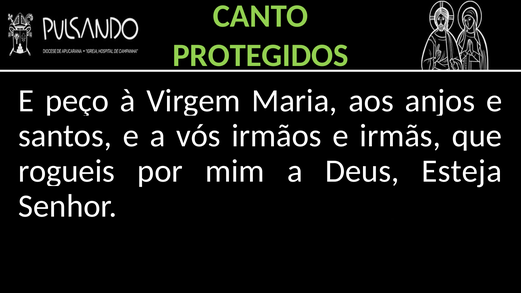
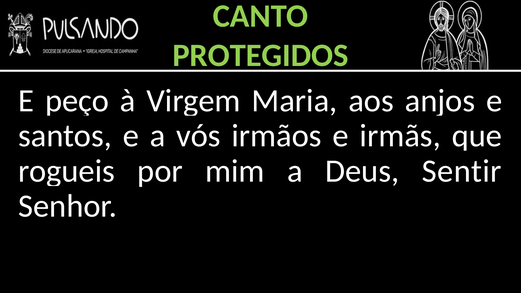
Esteja: Esteja -> Sentir
